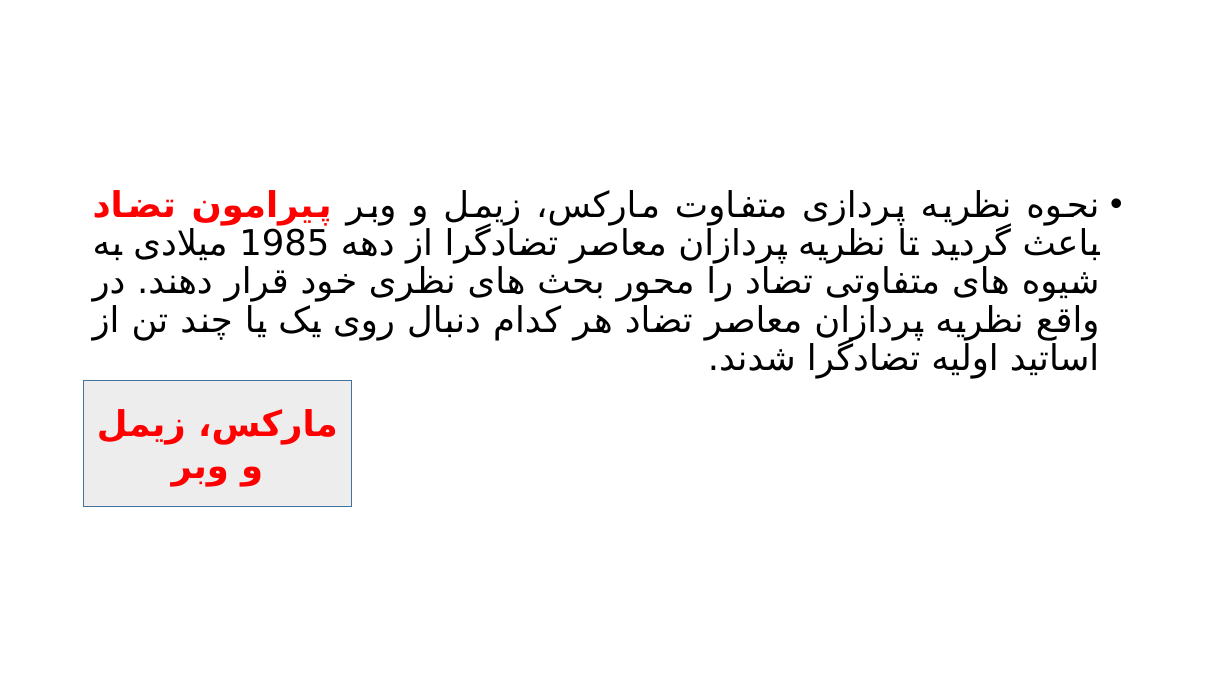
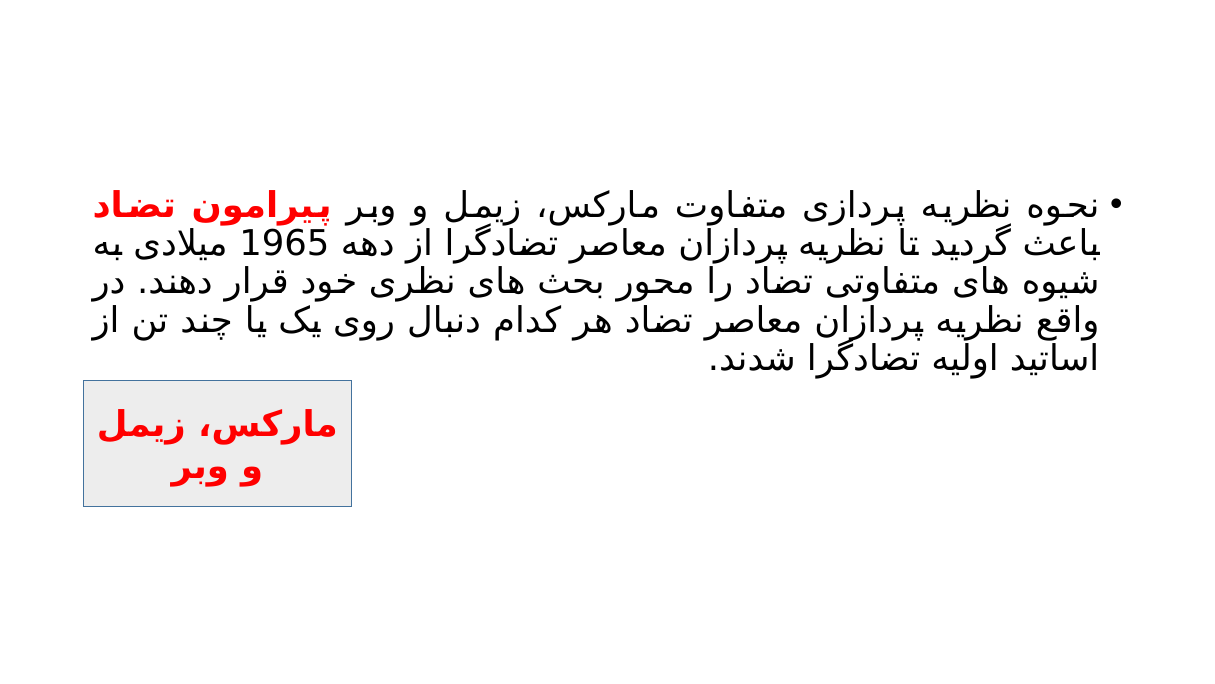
1985: 1985 -> 1965
